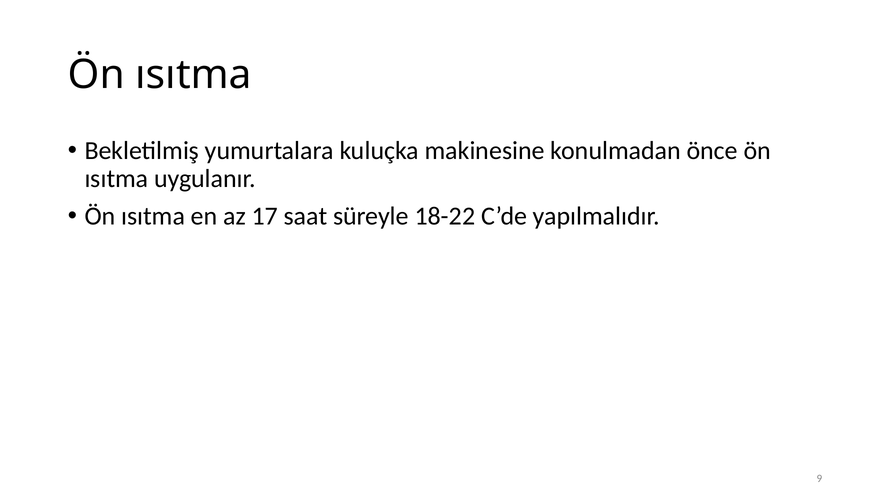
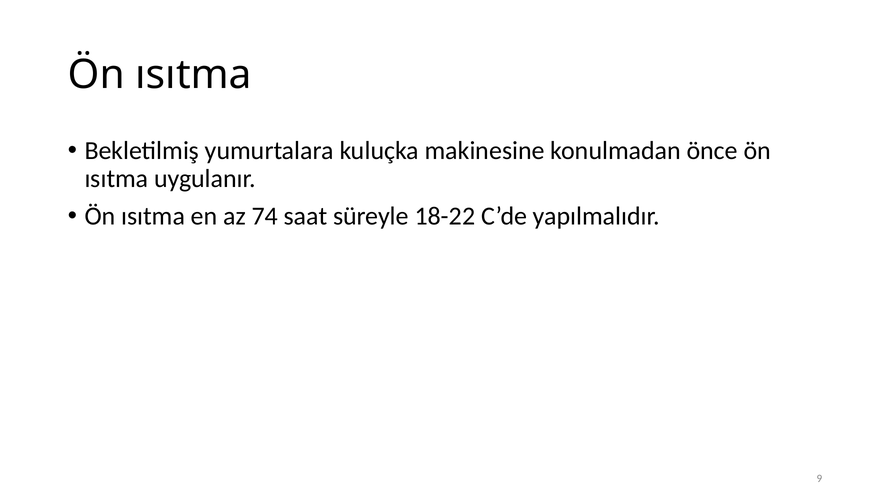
17: 17 -> 74
